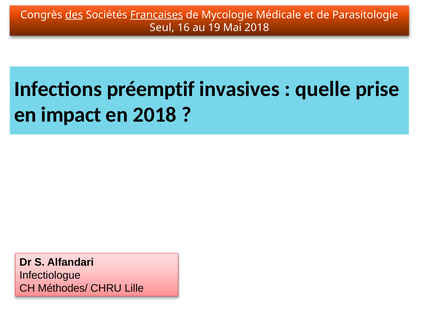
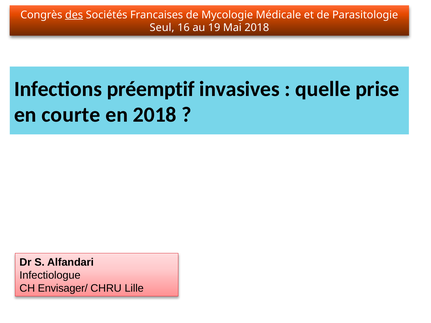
Francaises underline: present -> none
impact: impact -> courte
Méthodes/: Méthodes/ -> Envisager/
